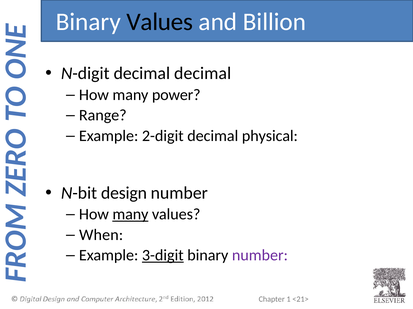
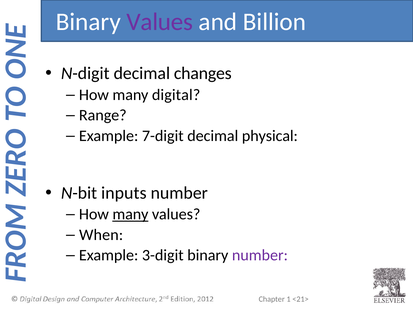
Values at (160, 22) colour: black -> purple
decimal decimal: decimal -> changes
power: power -> digital
2-digit: 2-digit -> 7-digit
design: design -> inputs
3-digit underline: present -> none
